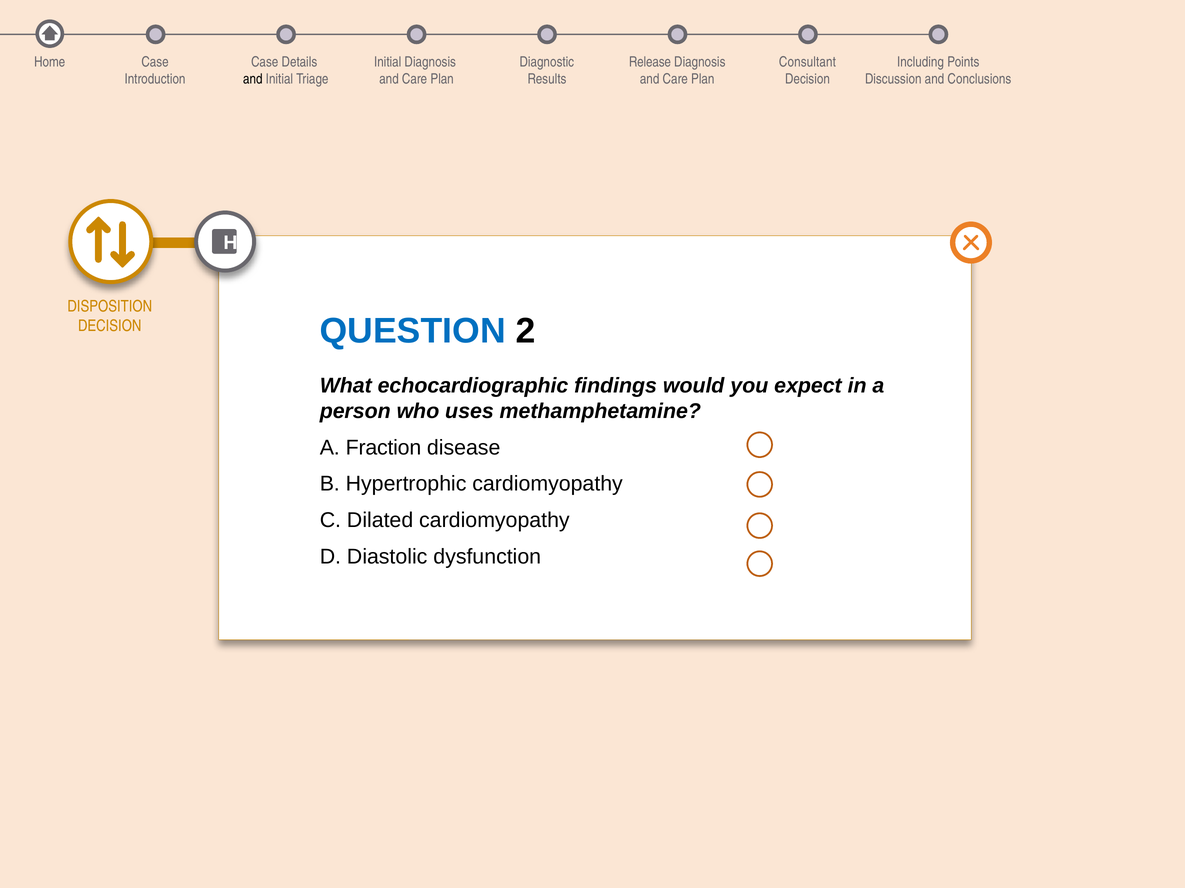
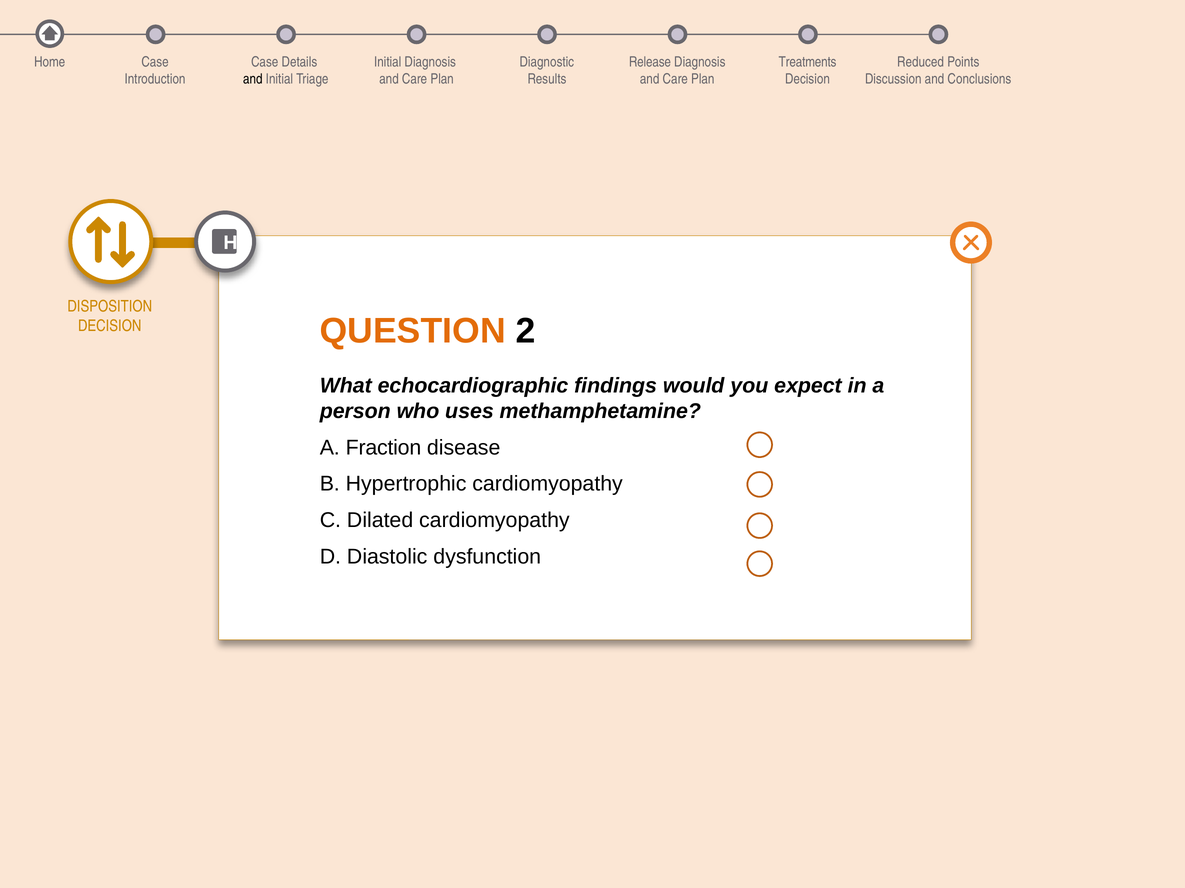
Consultant: Consultant -> Treatments
Including: Including -> Reduced
QUESTION colour: blue -> orange
